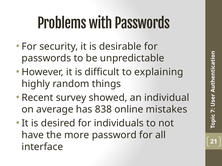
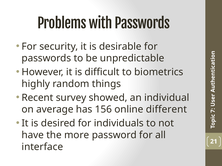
explaining: explaining -> biometrics
838: 838 -> 156
mistakes: mistakes -> different
